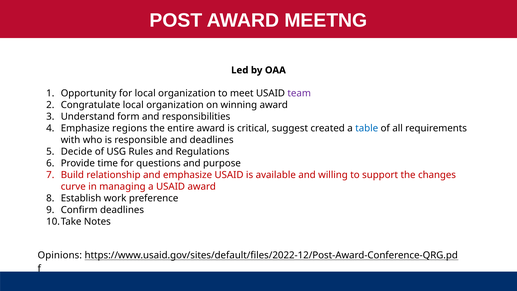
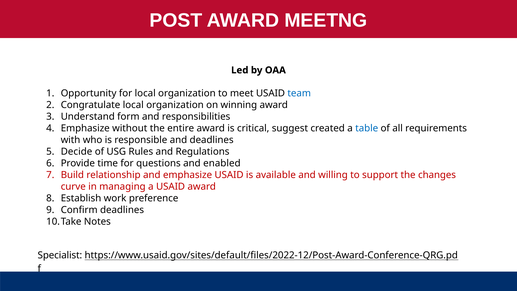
team colour: purple -> blue
regions: regions -> without
purpose: purpose -> enabled
Opinions: Opinions -> Specialist
